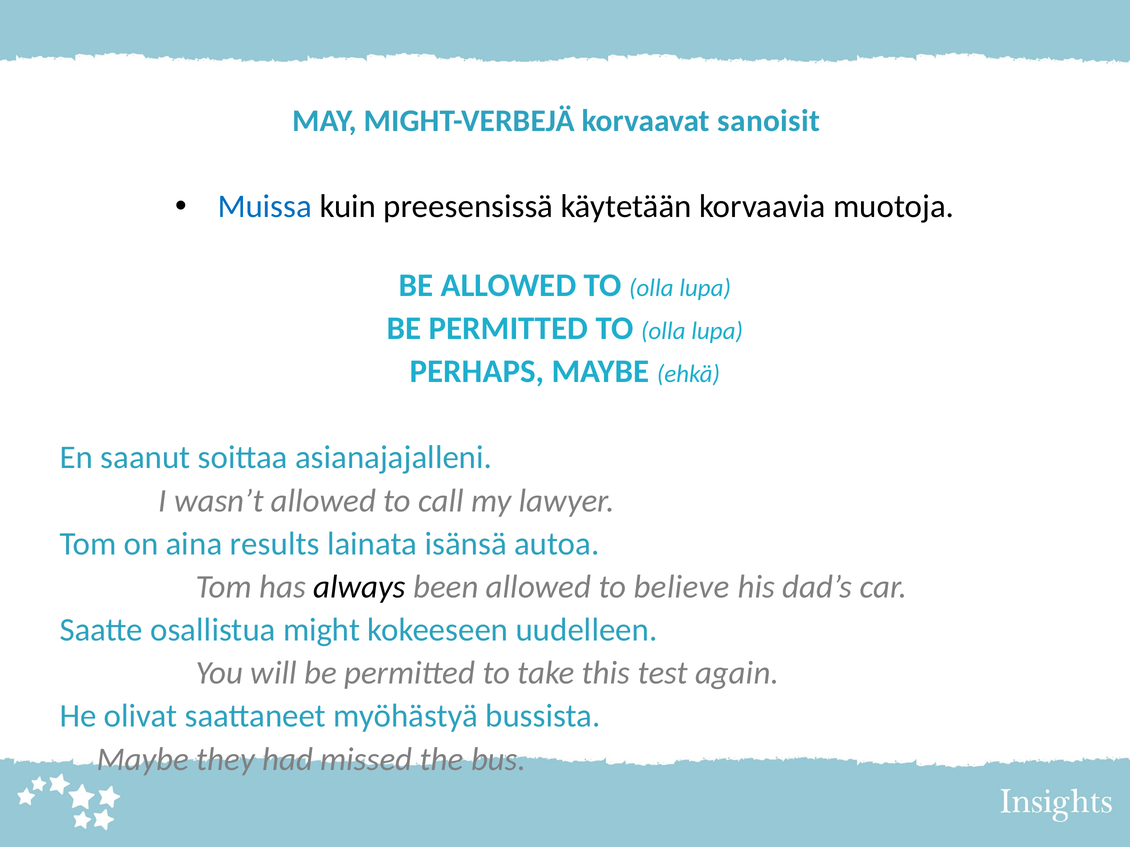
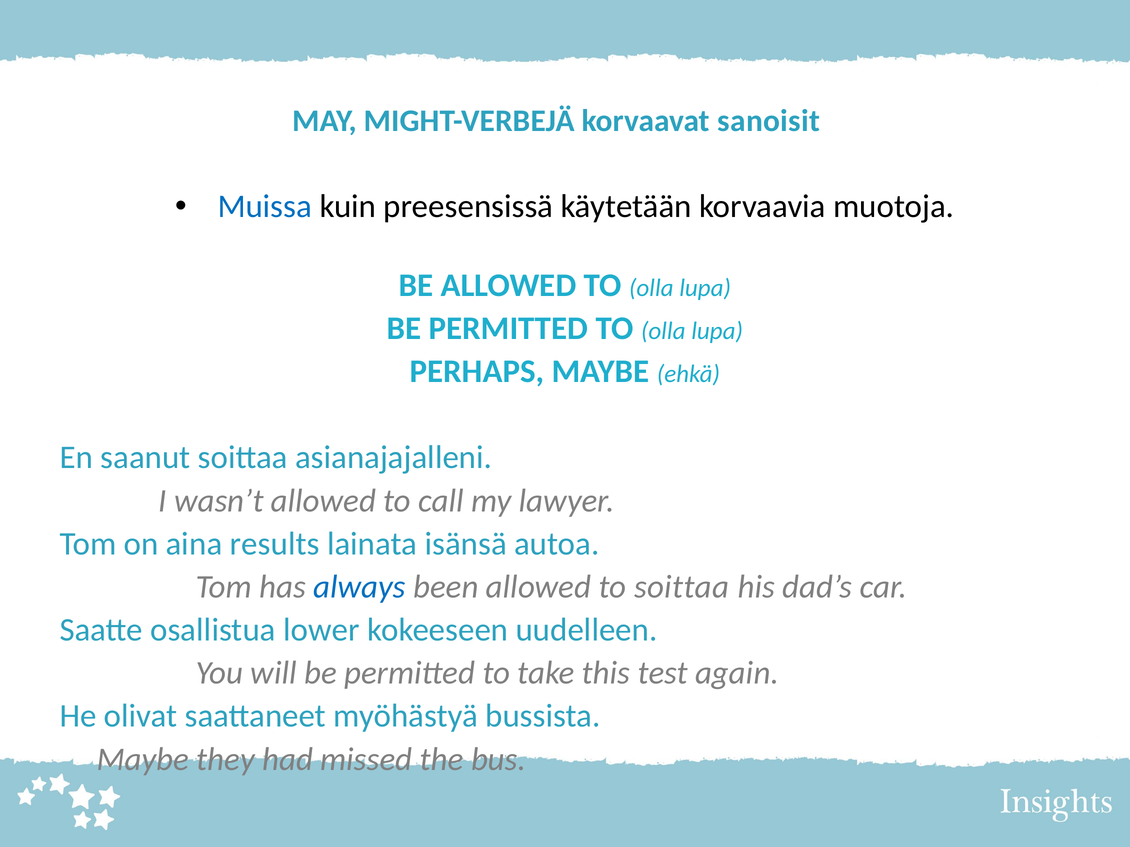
always colour: black -> blue
to believe: believe -> soittaa
might: might -> lower
